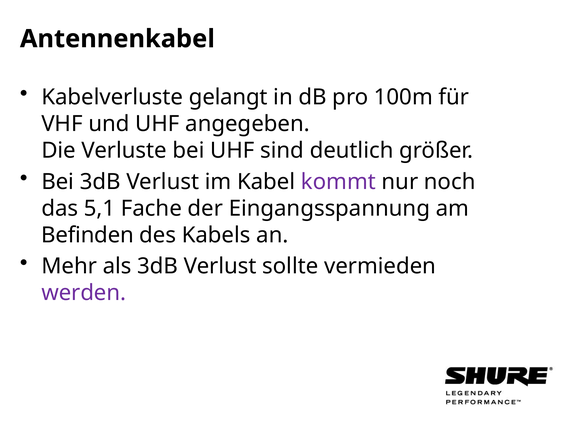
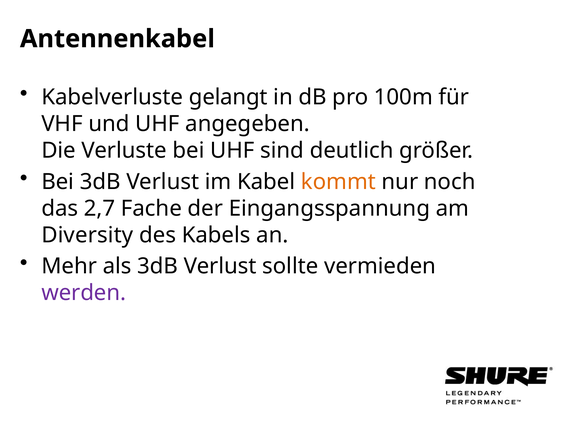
kommt colour: purple -> orange
5,1: 5,1 -> 2,7
Befinden: Befinden -> Diversity
